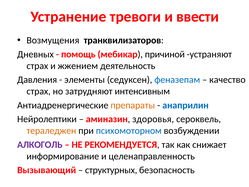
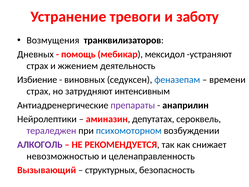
ввести: ввести -> заботу
причиной: причиной -> мексидол
Давления: Давления -> Избиение
элементы: элементы -> виновных
качество: качество -> времени
препараты colour: orange -> purple
анаприлин colour: blue -> black
здоровья: здоровья -> депутатах
тераледжен colour: orange -> purple
информирование: информирование -> невозможностью
